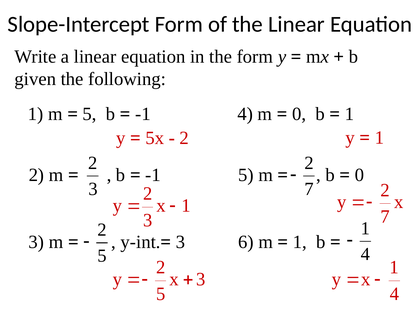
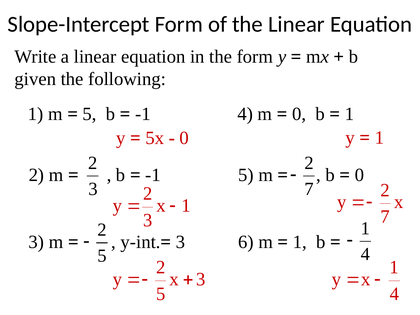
2 at (184, 138): 2 -> 0
